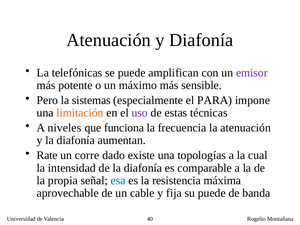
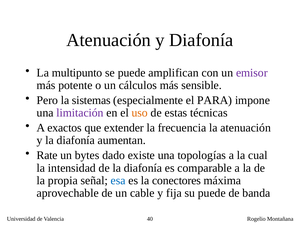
telefónicas: telefónicas -> multipunto
máximo: máximo -> cálculos
limitación colour: orange -> purple
uso colour: purple -> orange
niveles: niveles -> exactos
funciona: funciona -> extender
corre: corre -> bytes
resistencia: resistencia -> conectores
